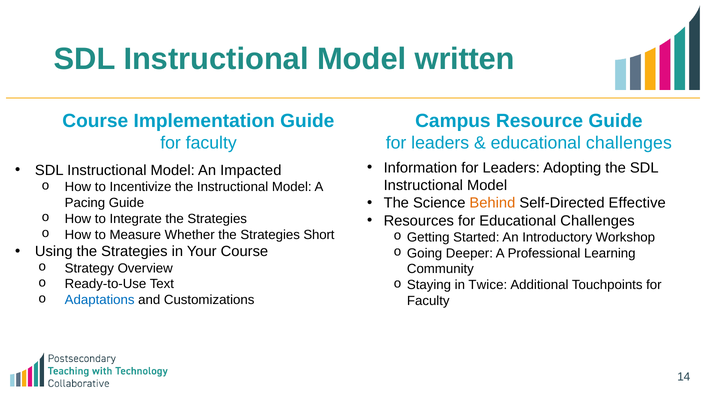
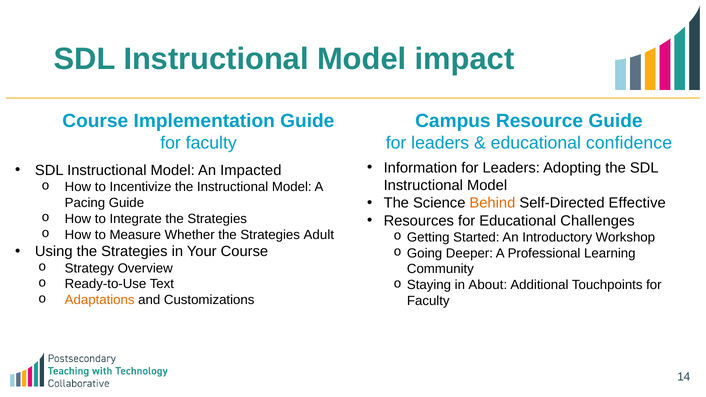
written: written -> impact
challenges at (629, 143): challenges -> confidence
Short: Short -> Adult
Twice: Twice -> About
Adaptations colour: blue -> orange
